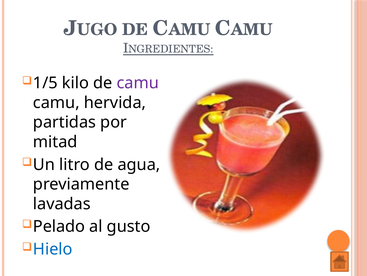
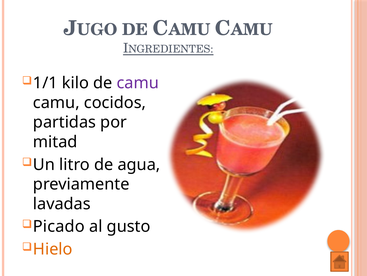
1/5: 1/5 -> 1/1
hervida: hervida -> cocidos
Pelado: Pelado -> Picado
Hielo colour: blue -> orange
